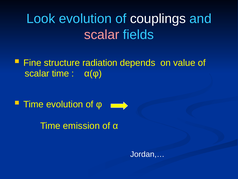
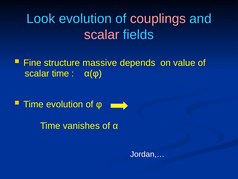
couplings colour: white -> pink
radiation: radiation -> massive
emission: emission -> vanishes
